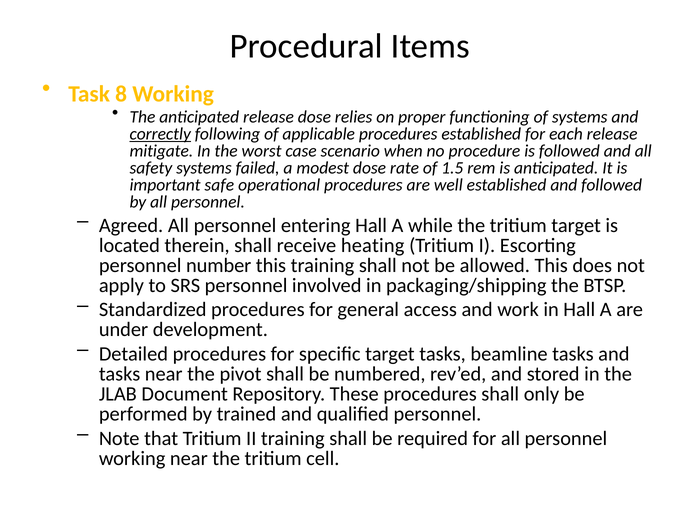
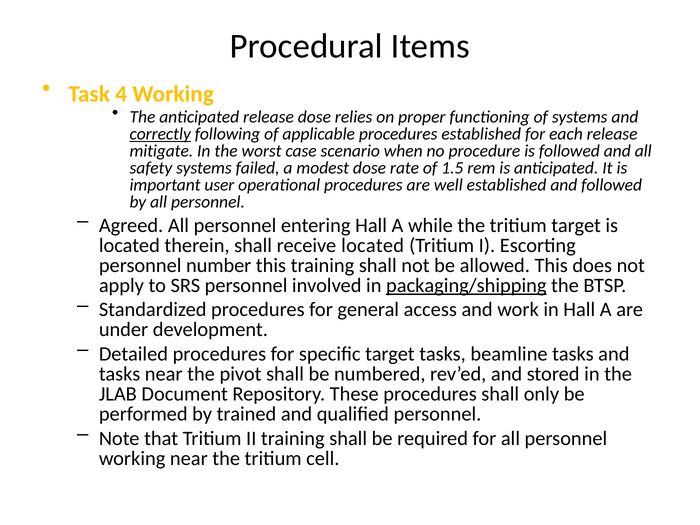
8: 8 -> 4
safe: safe -> user
receive heating: heating -> located
packaging/shipping underline: none -> present
